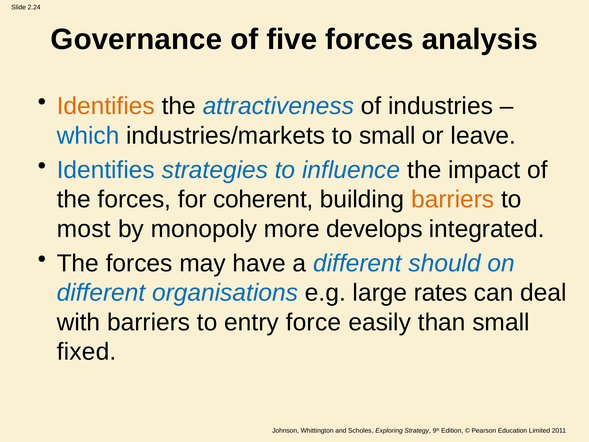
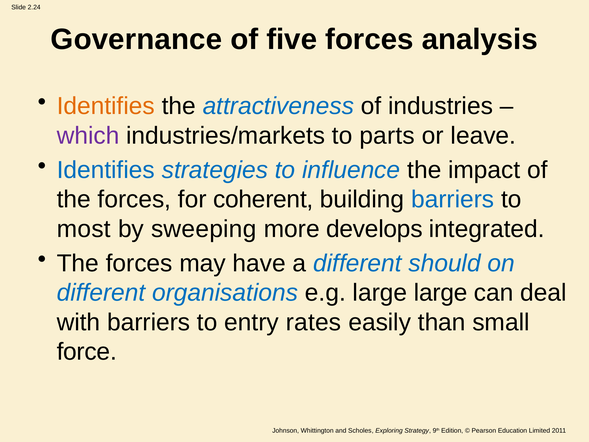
which colour: blue -> purple
to small: small -> parts
barriers at (453, 199) colour: orange -> blue
monopoly: monopoly -> sweeping
large rates: rates -> large
force: force -> rates
fixed: fixed -> force
